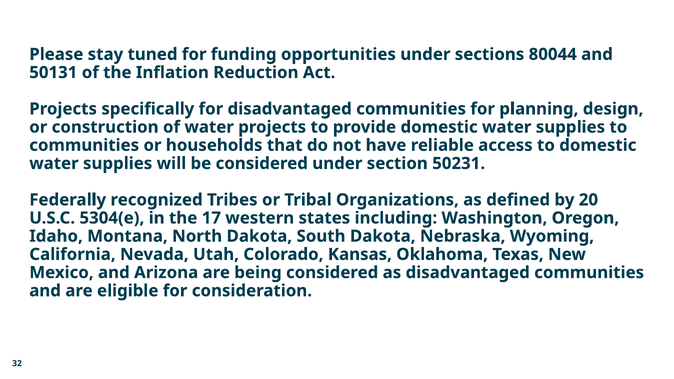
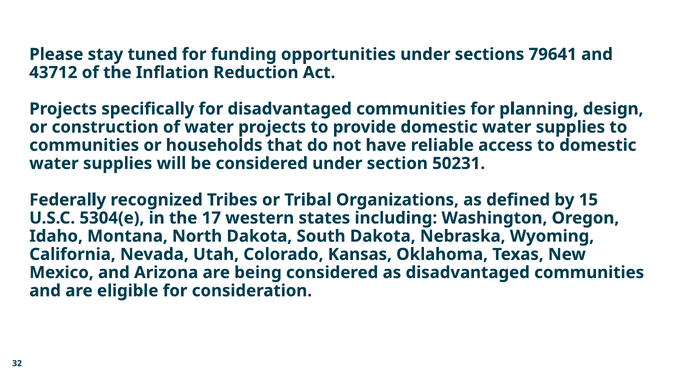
80044: 80044 -> 79641
50131: 50131 -> 43712
20: 20 -> 15
